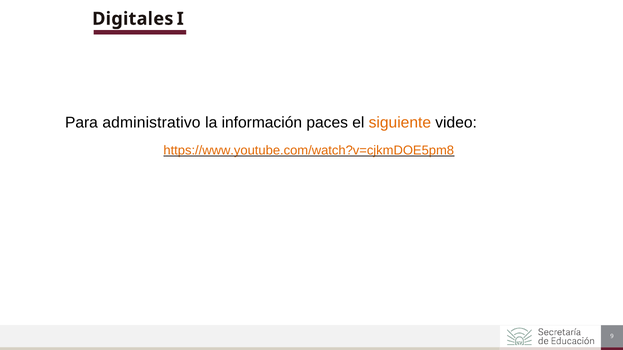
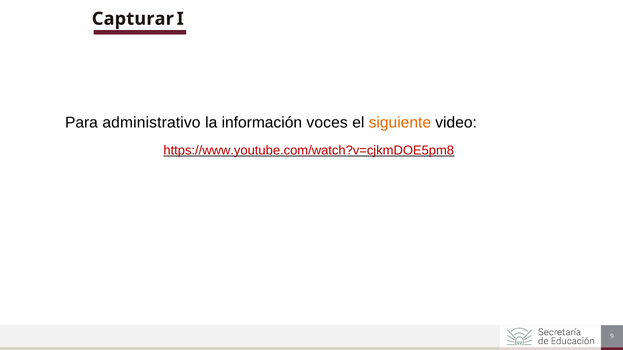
Digitales: Digitales -> Capturar
paces: paces -> voces
https://www.youtube.com/watch?v=cjkmDOE5pm8 colour: orange -> red
